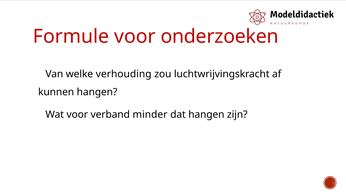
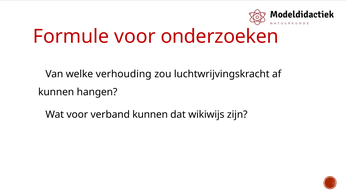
verband minder: minder -> kunnen
dat hangen: hangen -> wikiwijs
